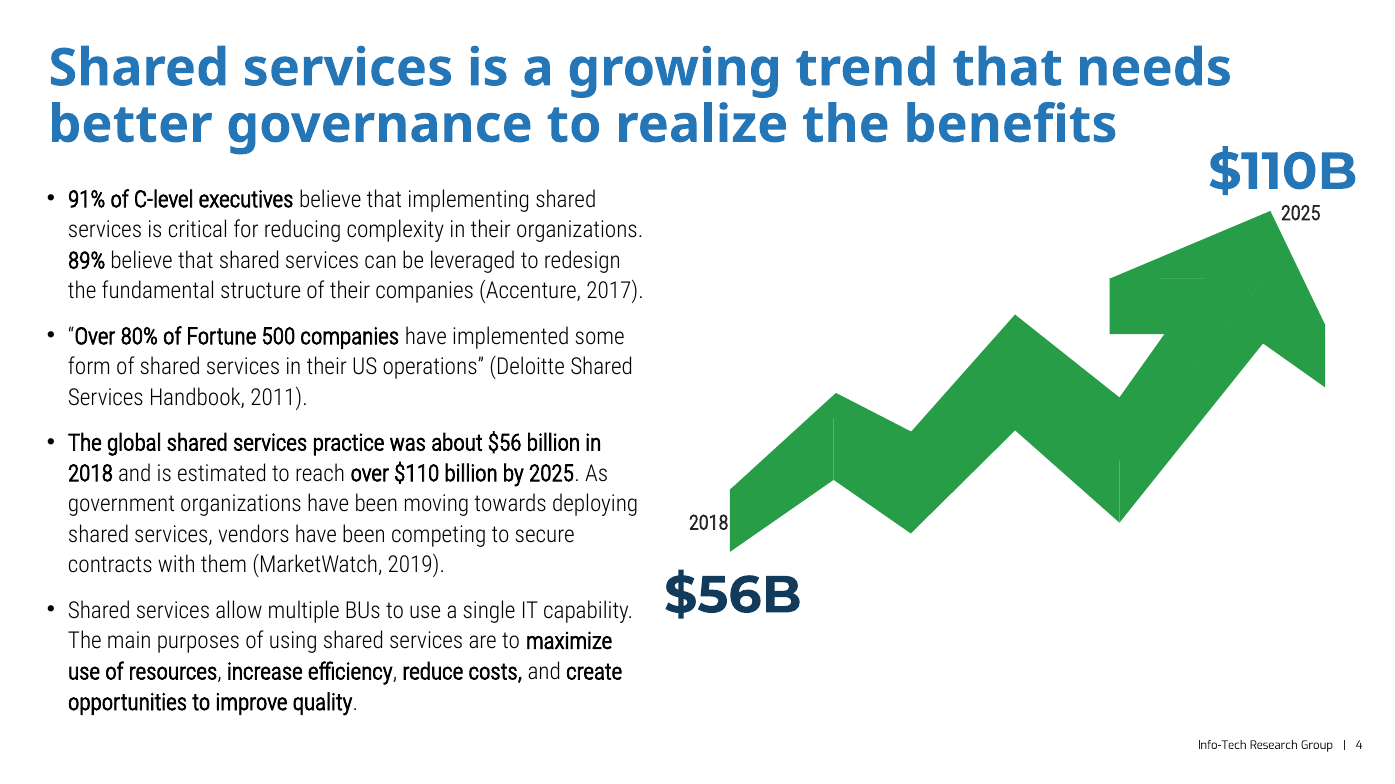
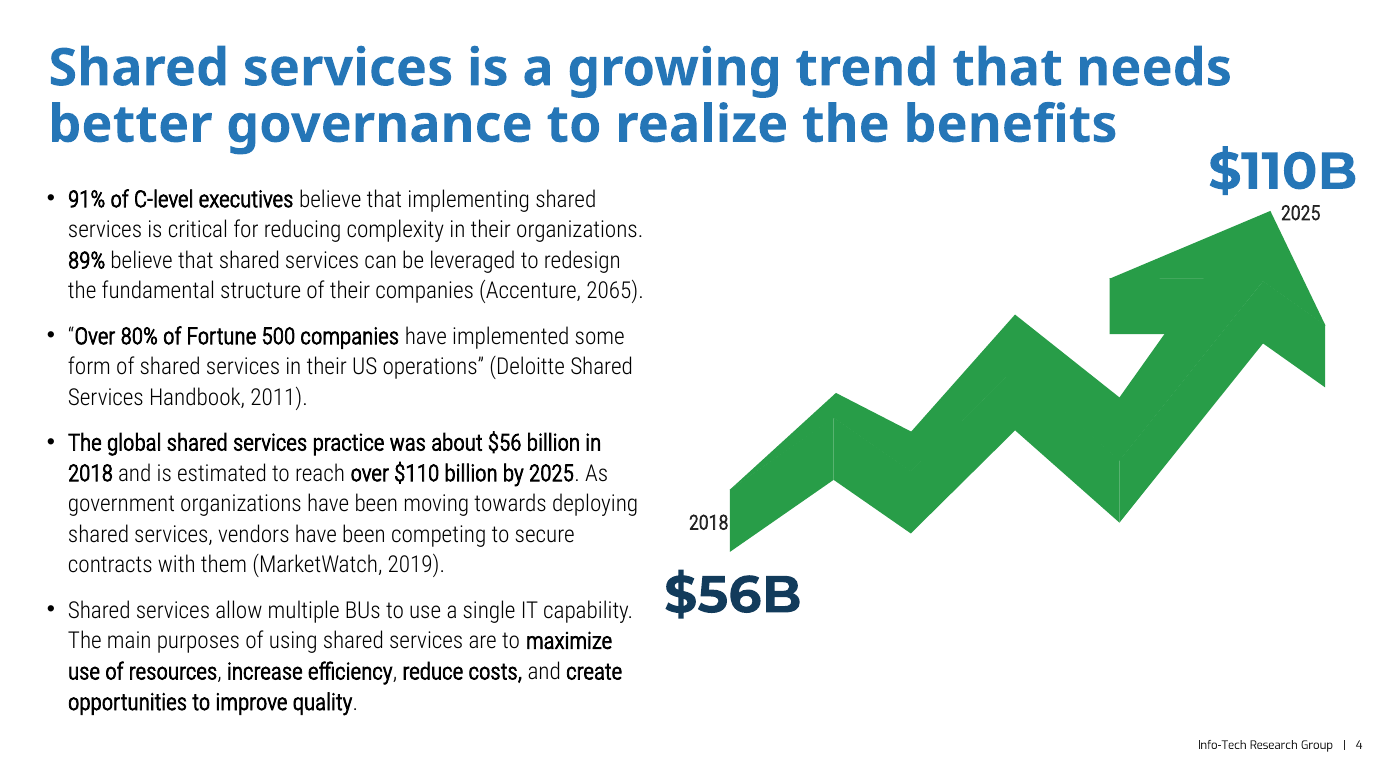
2017: 2017 -> 2065
